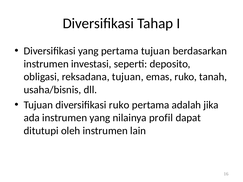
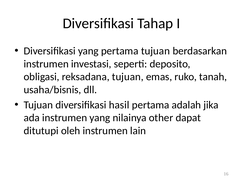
diversifikasi ruko: ruko -> hasil
profil: profil -> other
